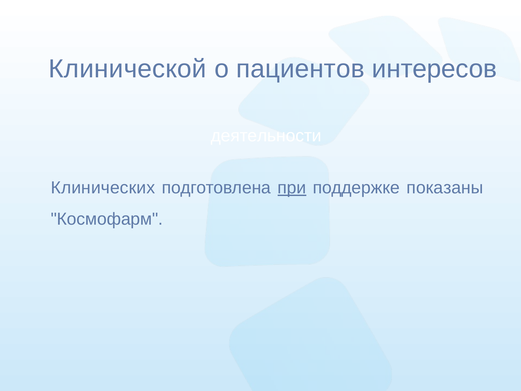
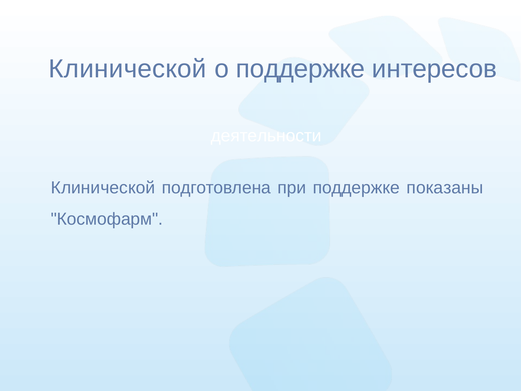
о пациентов: пациентов -> поддержке
Клинических at (103, 188): Клинических -> Клинической
при underline: present -> none
